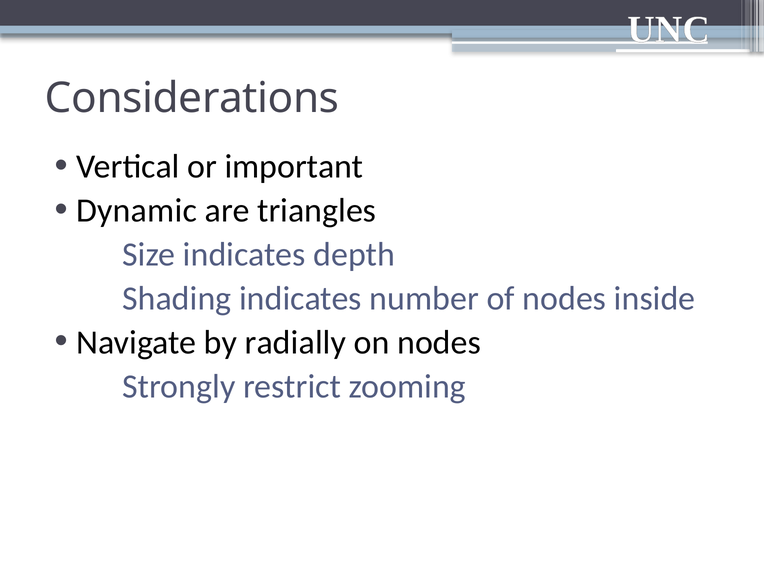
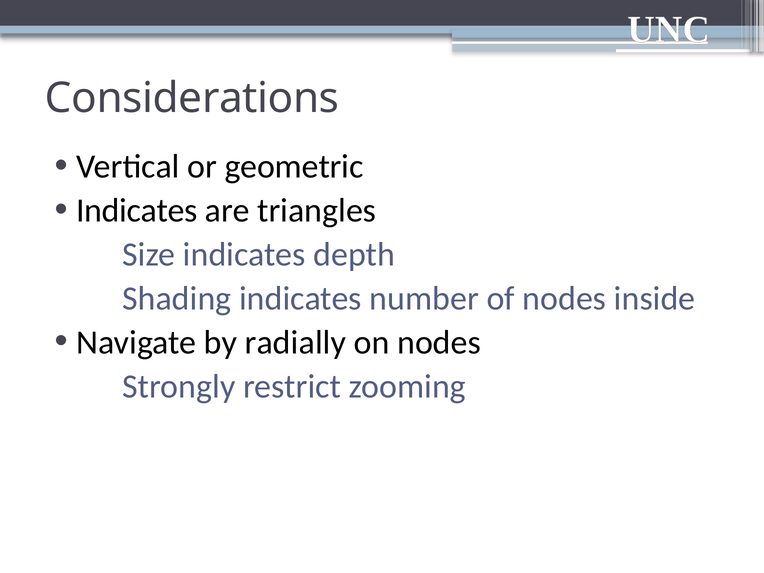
important: important -> geometric
Dynamic at (137, 211): Dynamic -> Indicates
